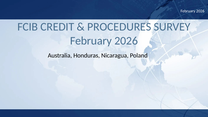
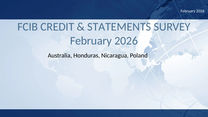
PROCEDURES: PROCEDURES -> STATEMENTS
